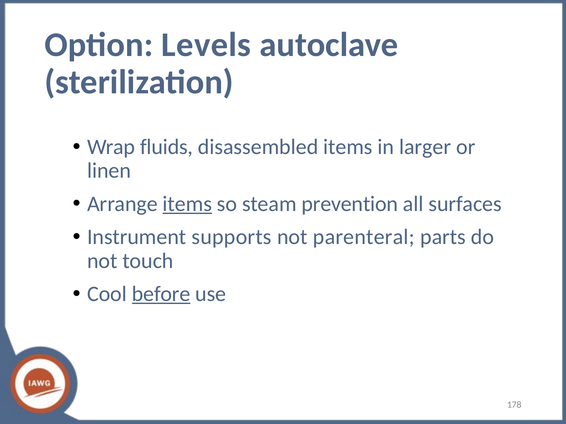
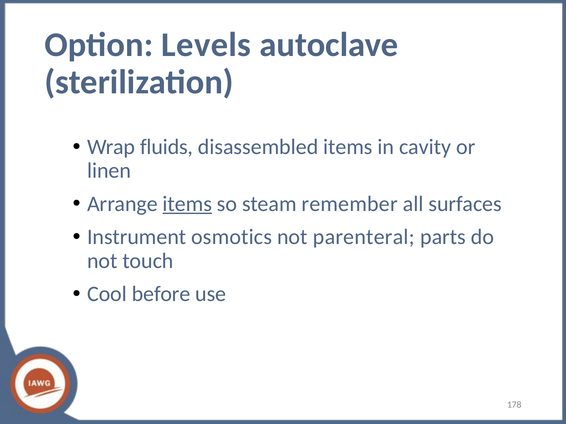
larger: larger -> cavity
prevention: prevention -> remember
supports: supports -> osmotics
before underline: present -> none
